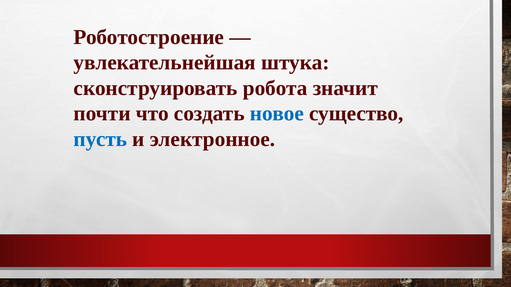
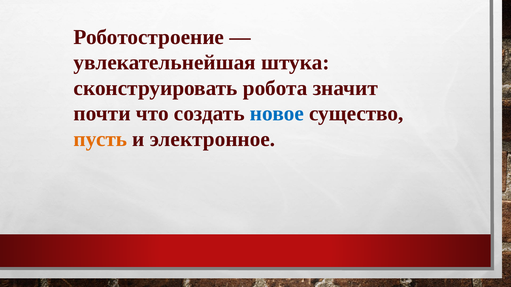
пусть colour: blue -> orange
